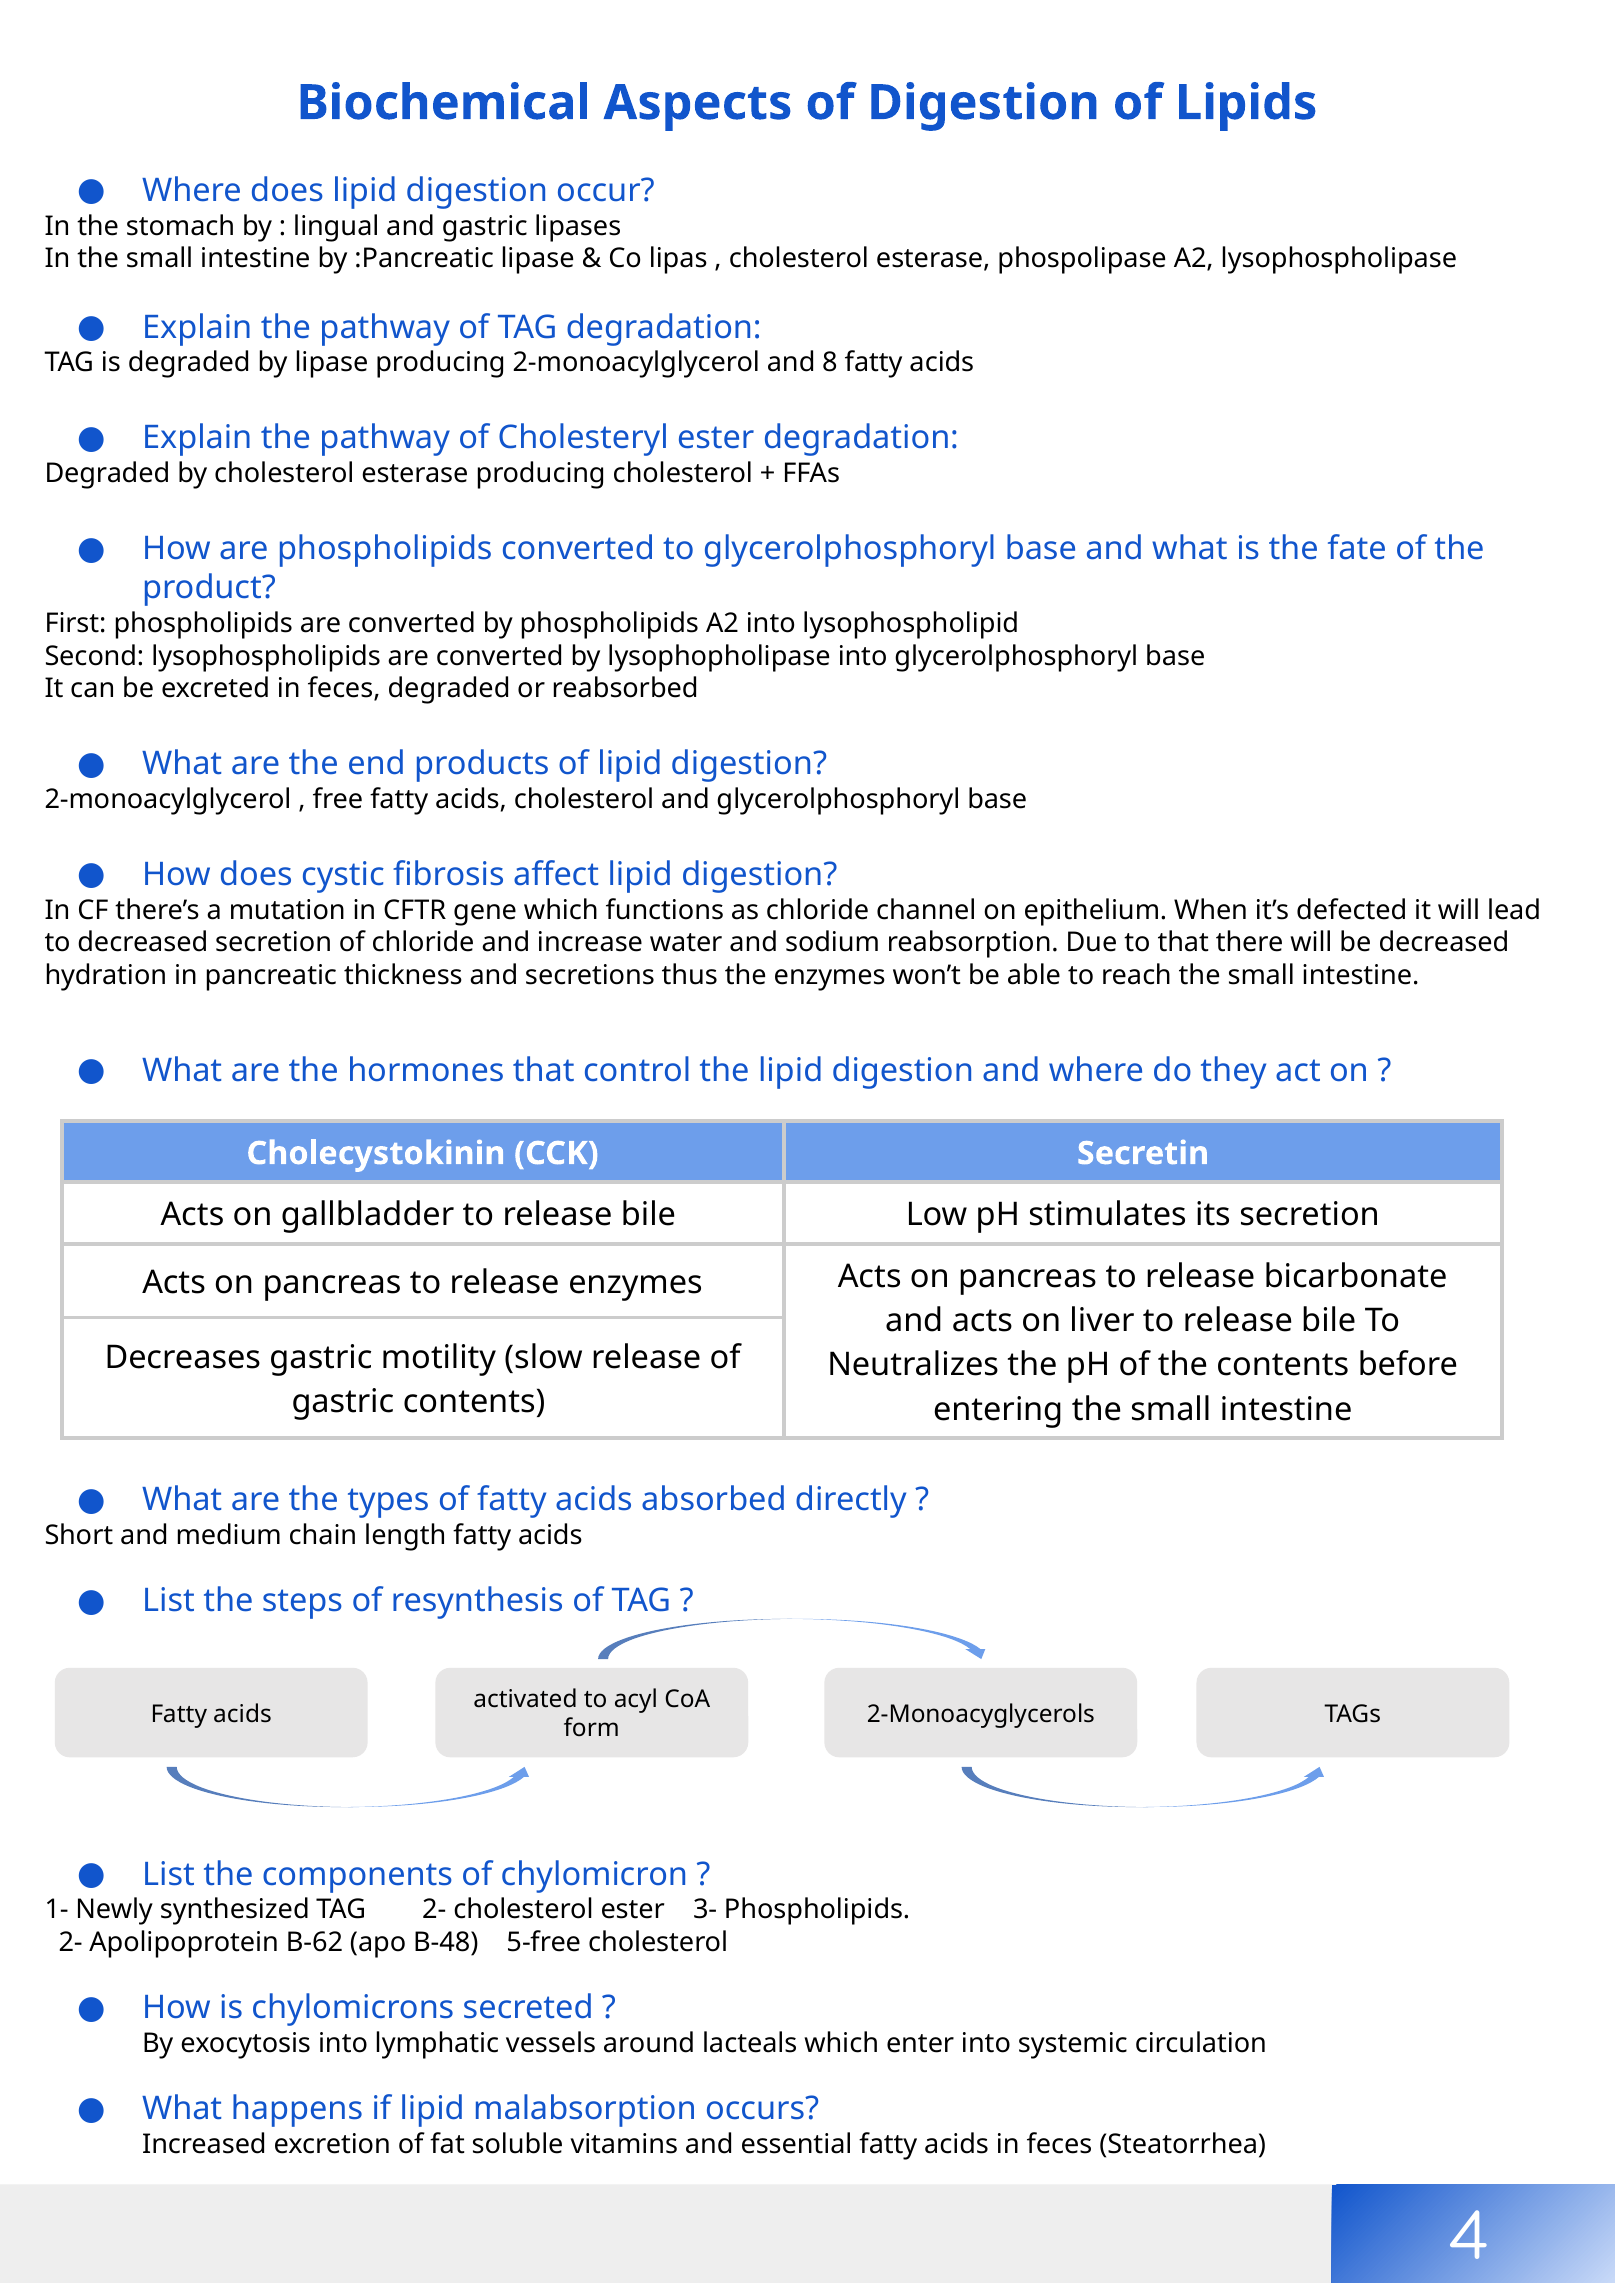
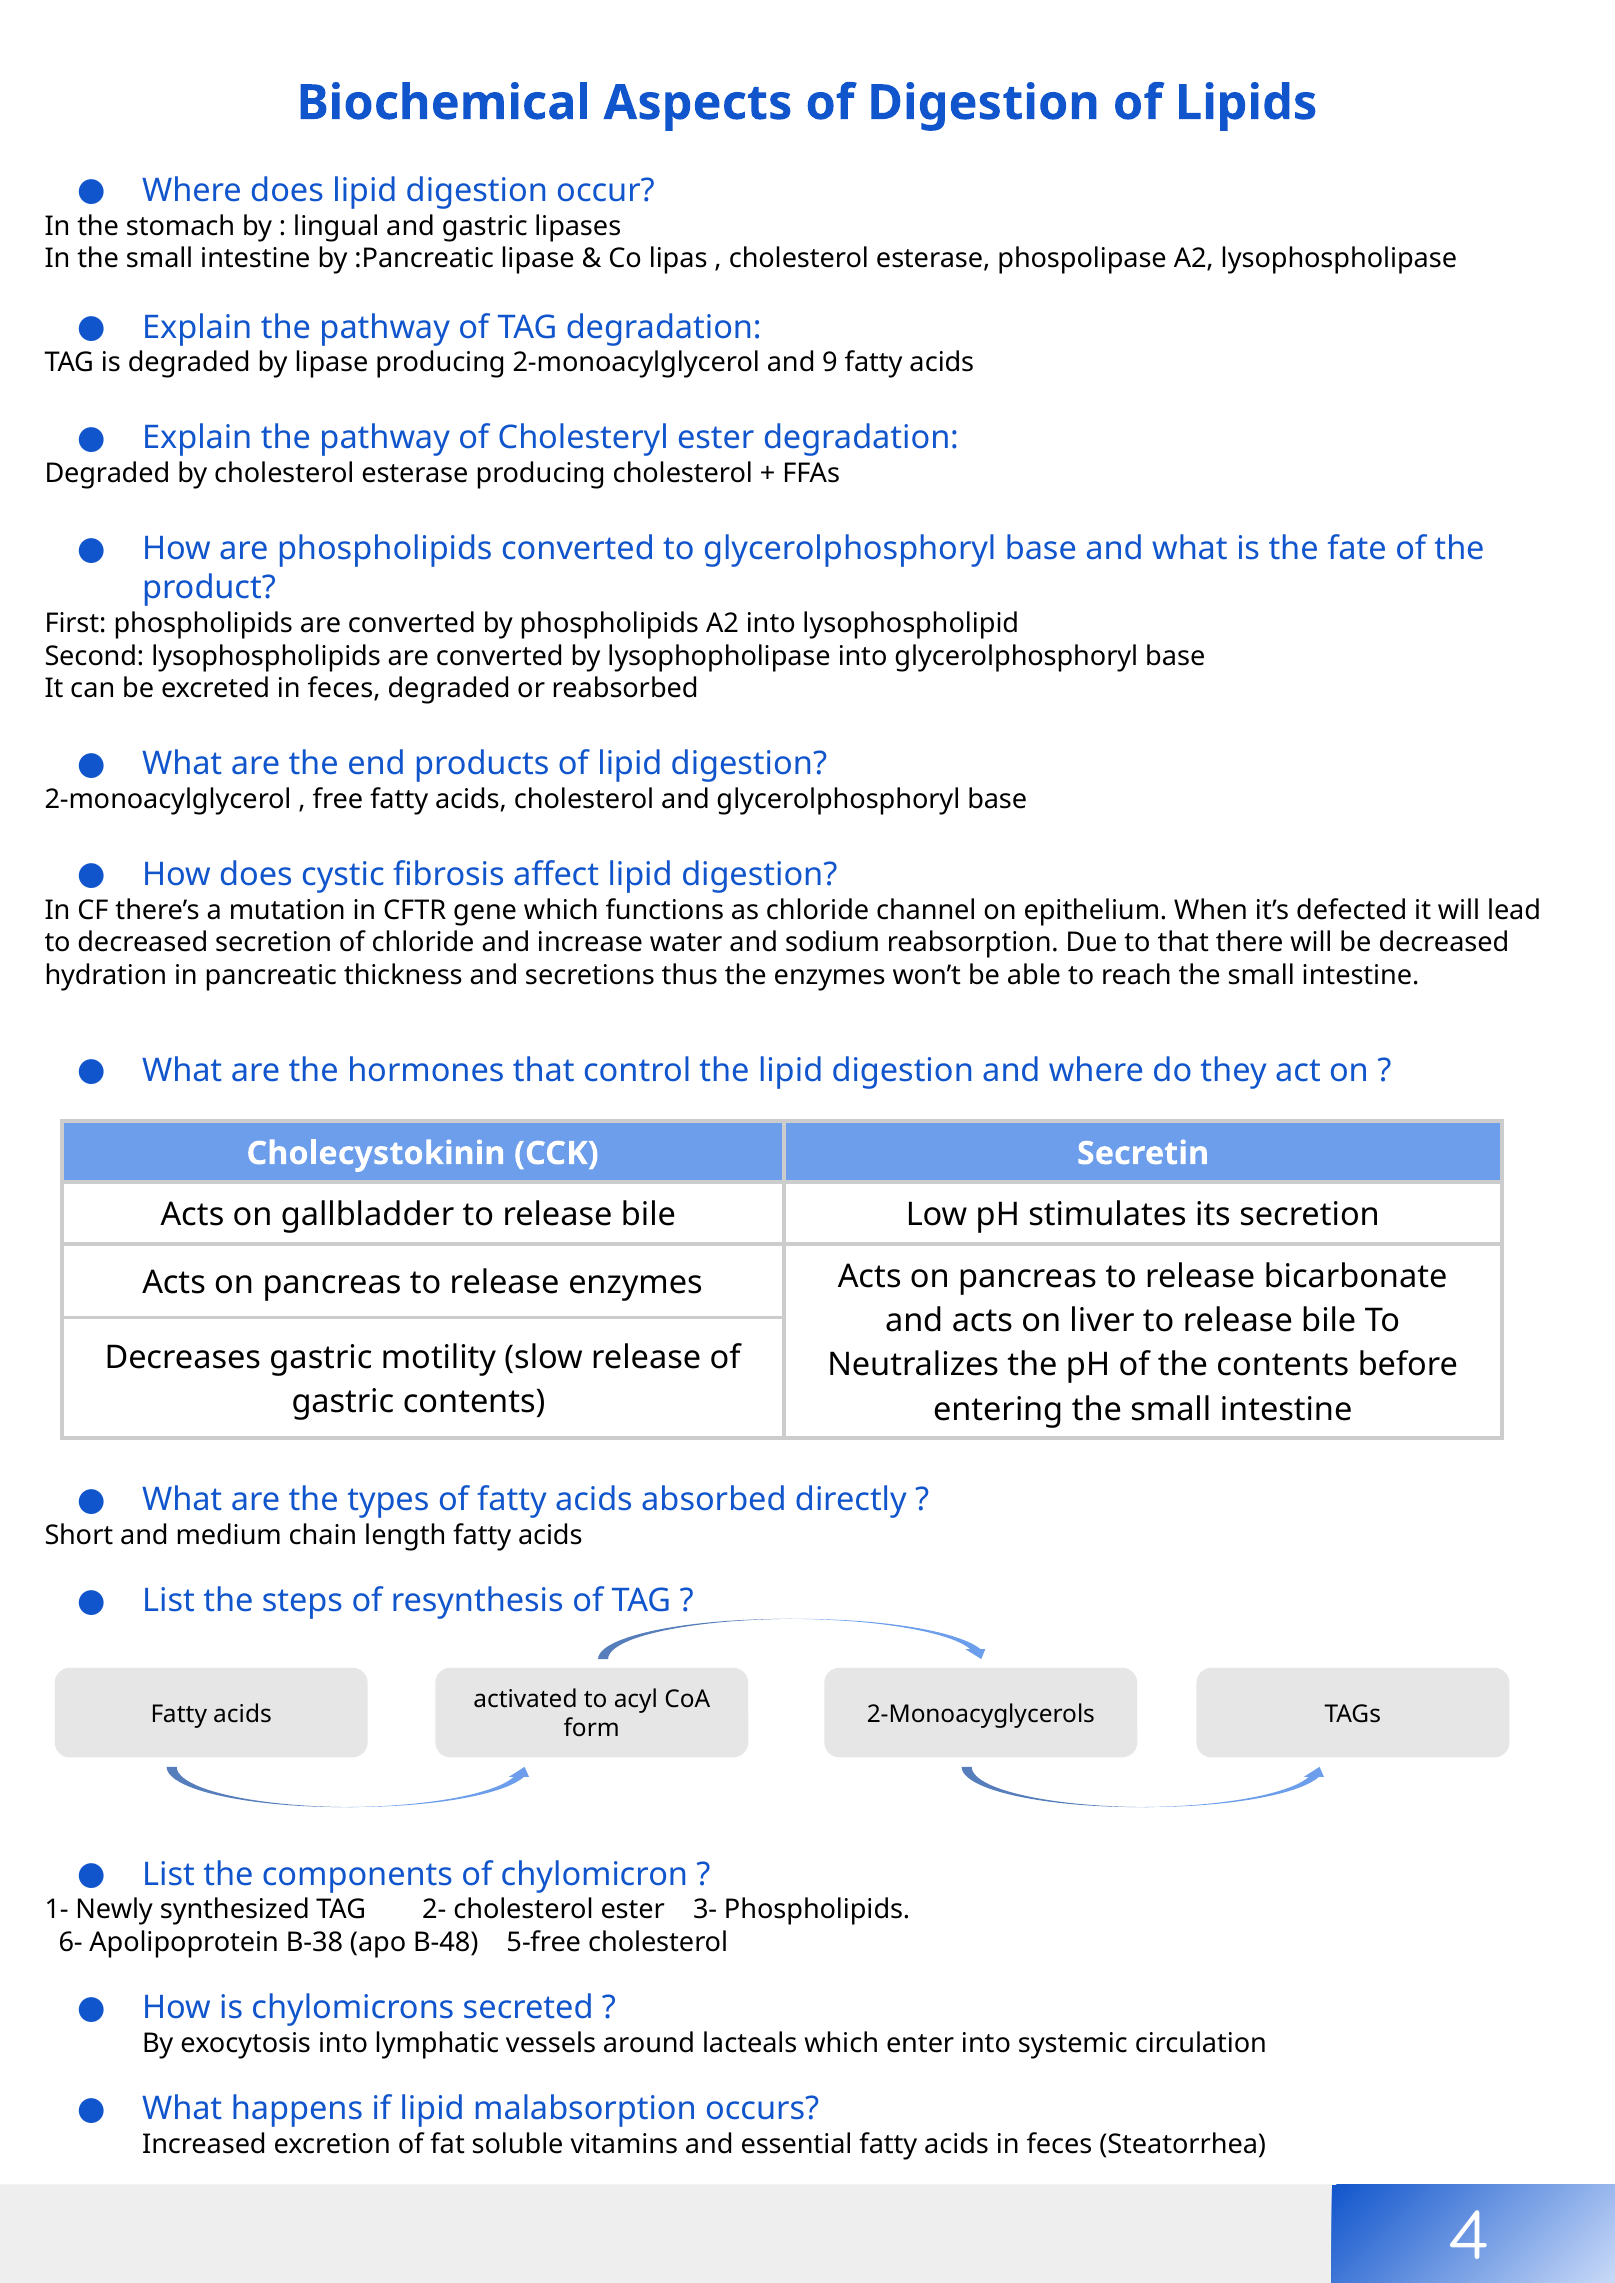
8: 8 -> 9
2- at (71, 1943): 2- -> 6-
B-62: B-62 -> B-38
